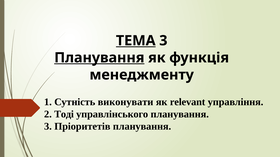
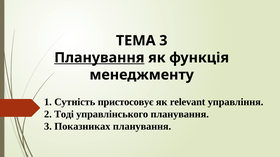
ТЕМА underline: present -> none
виконувати: виконувати -> пристосовує
Пріоритетів: Пріоритетів -> Показниках
